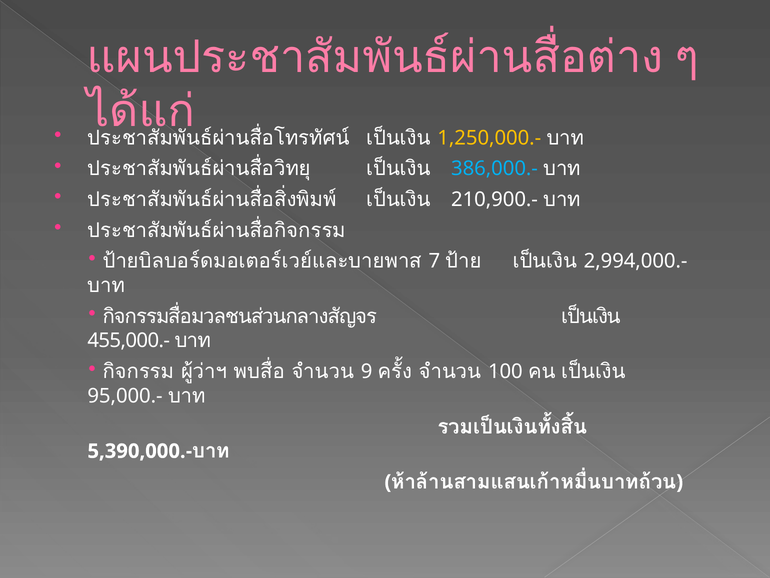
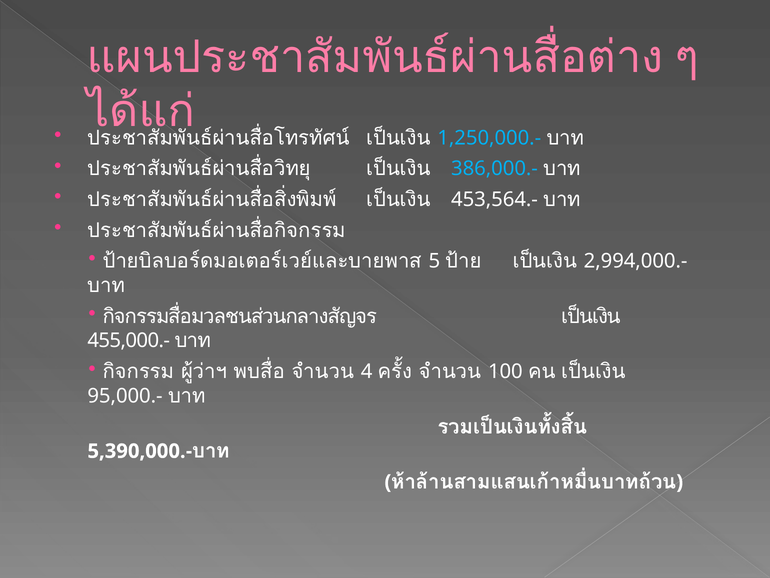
1,250,000.- colour: yellow -> light blue
210,900.-: 210,900.- -> 453,564.-
7: 7 -> 5
9: 9 -> 4
